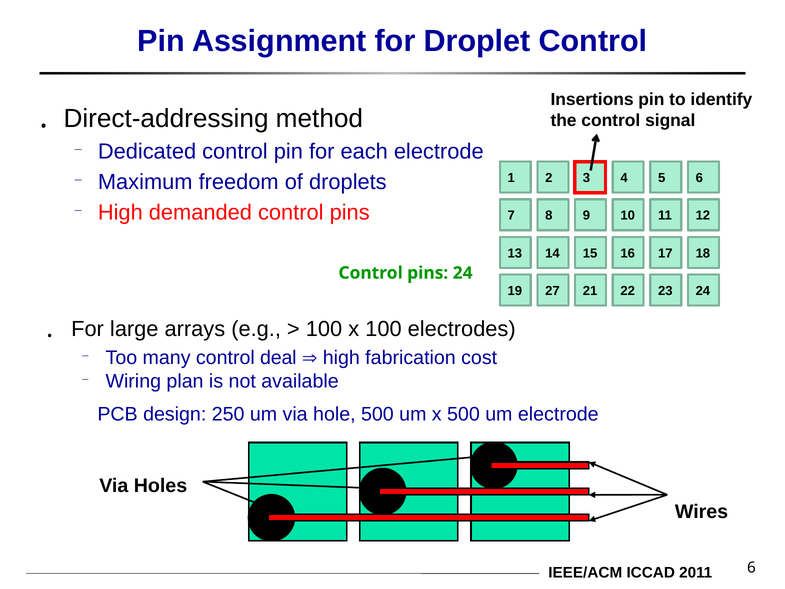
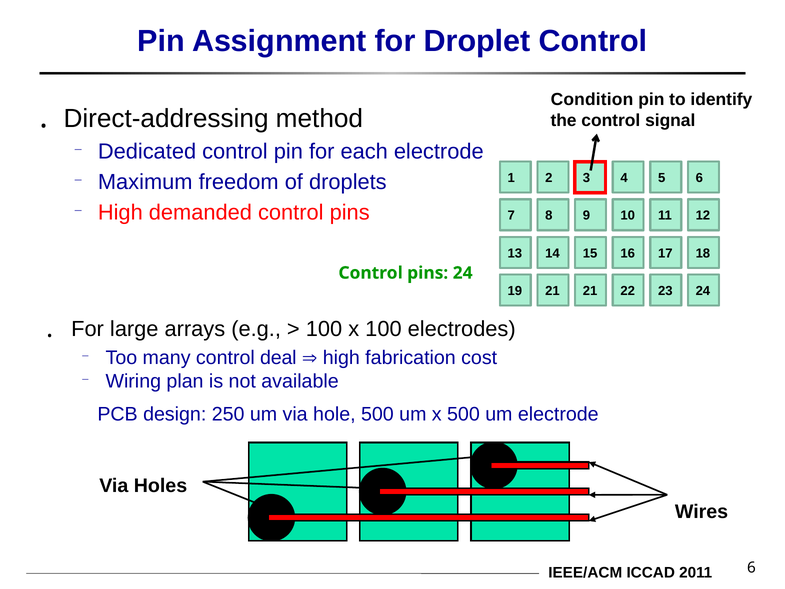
Insertions: Insertions -> Condition
19 27: 27 -> 21
